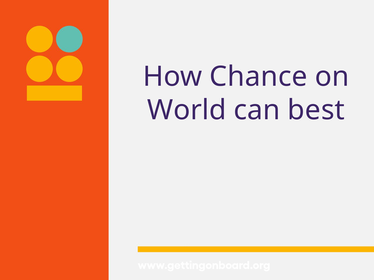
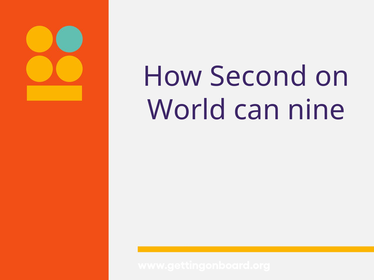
Chance: Chance -> Second
best: best -> nine
